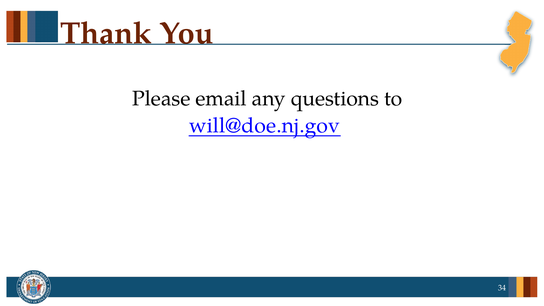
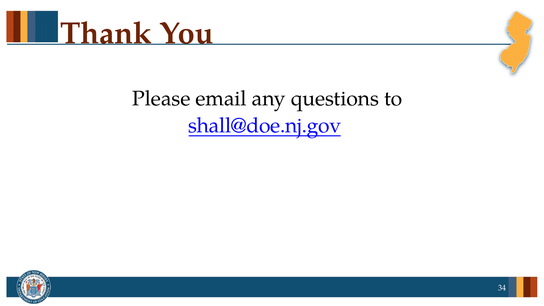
will@doe.nj.gov: will@doe.nj.gov -> shall@doe.nj.gov
